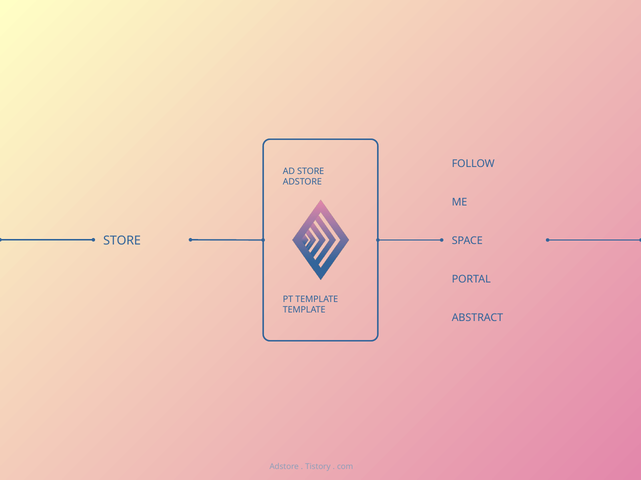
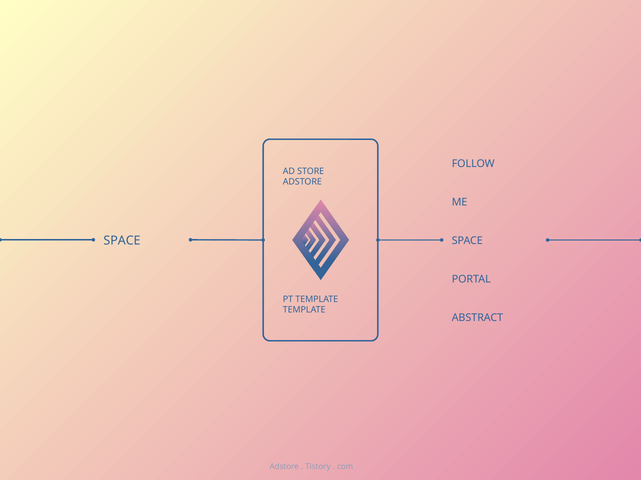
STORE at (122, 241): STORE -> SPACE
